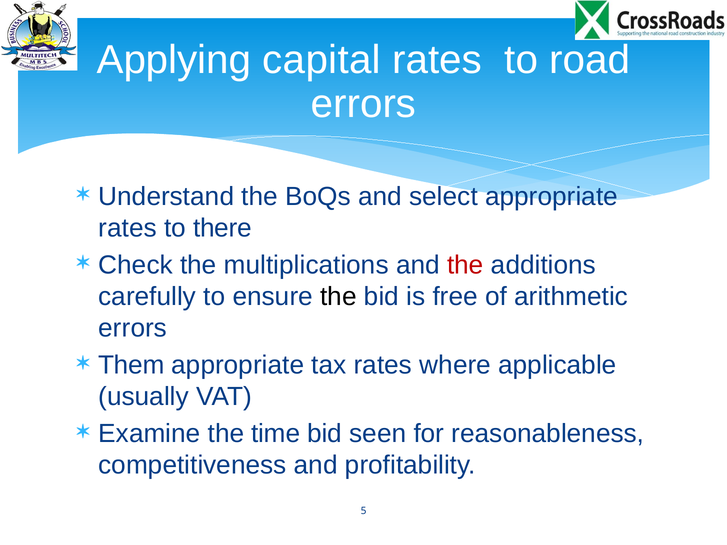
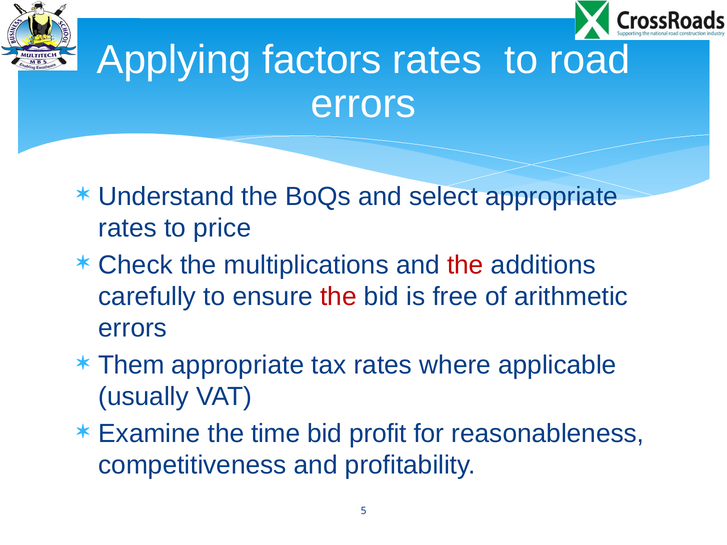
capital: capital -> factors
there: there -> price
the at (338, 297) colour: black -> red
seen: seen -> profit
